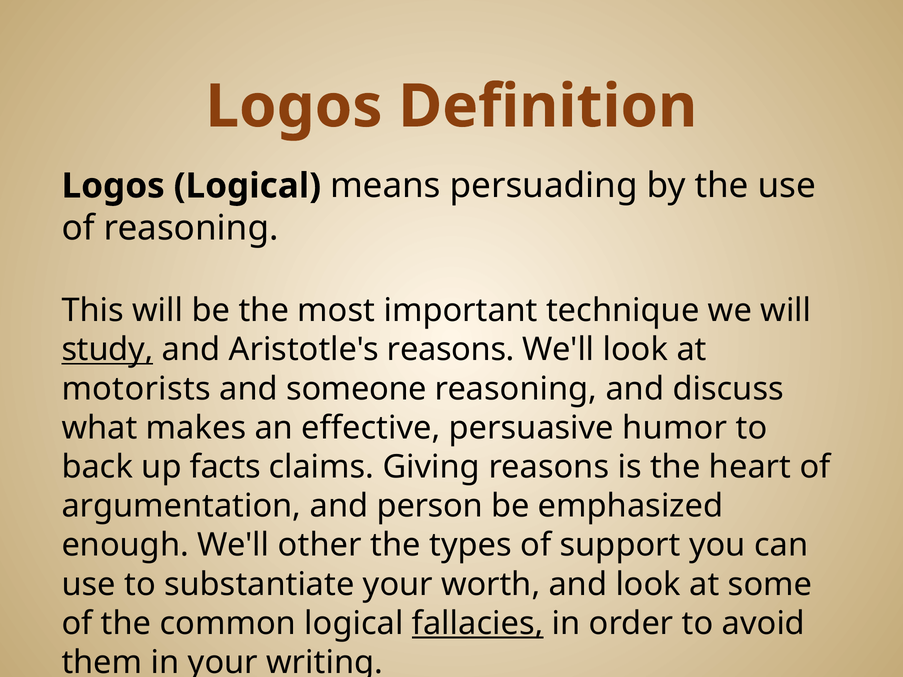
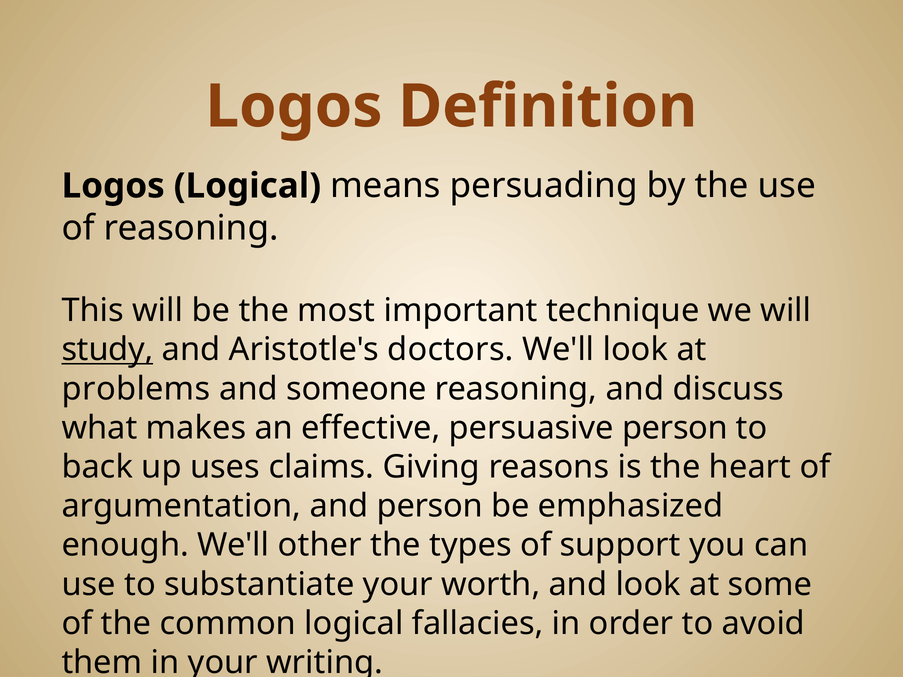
Aristotle's reasons: reasons -> doctors
motorists: motorists -> problems
persuasive humor: humor -> person
facts: facts -> uses
fallacies underline: present -> none
